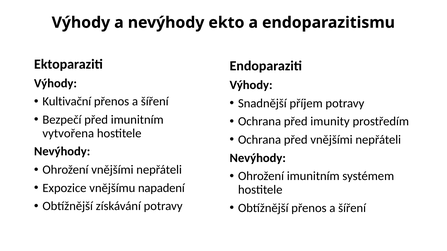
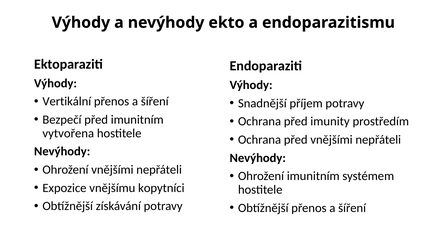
Kultivační: Kultivační -> Vertikální
napadení: napadení -> kopytníci
